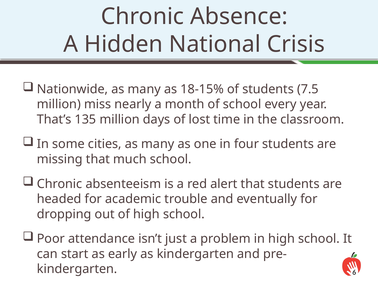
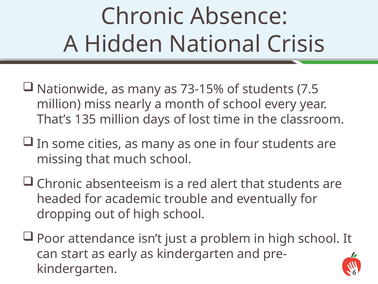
18-15%: 18-15% -> 73-15%
